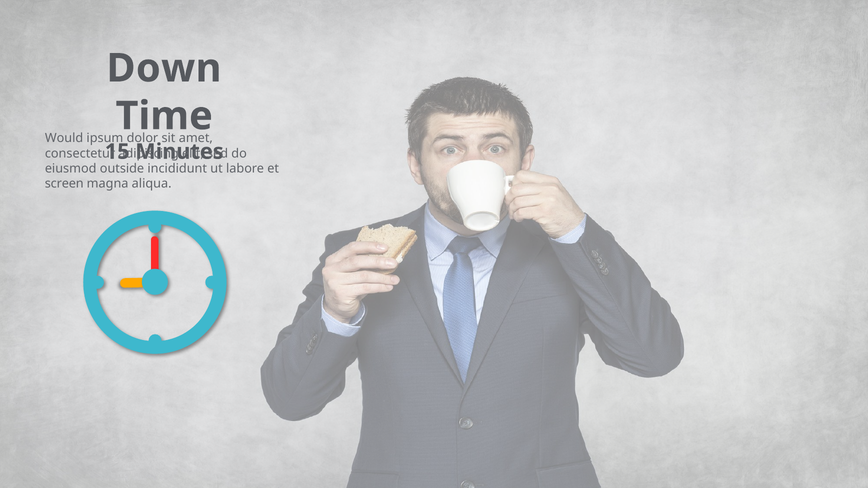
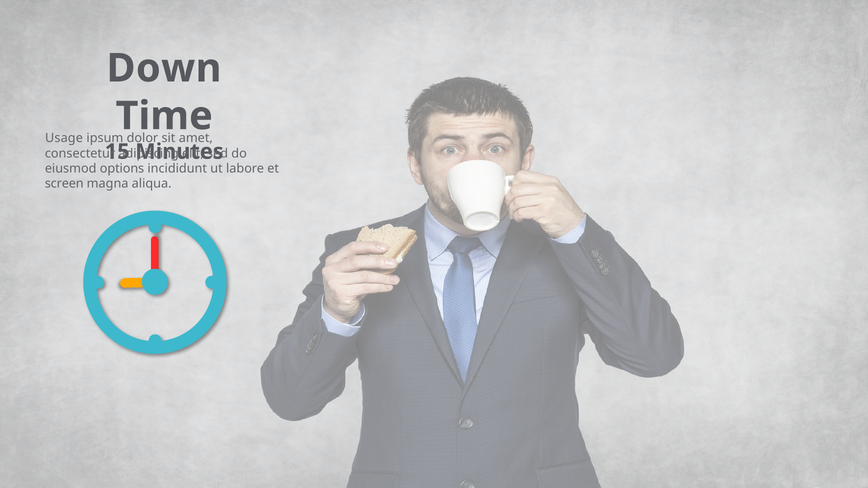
Would: Would -> Usage
outside: outside -> options
